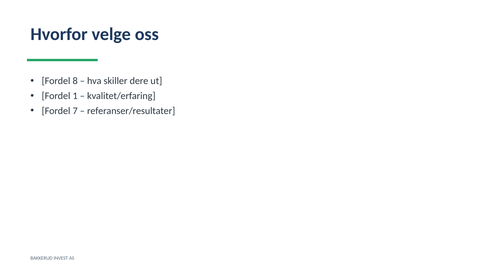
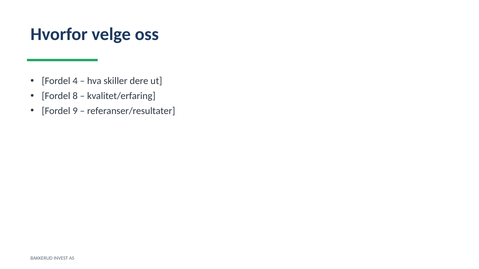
8: 8 -> 4
1: 1 -> 8
7: 7 -> 9
